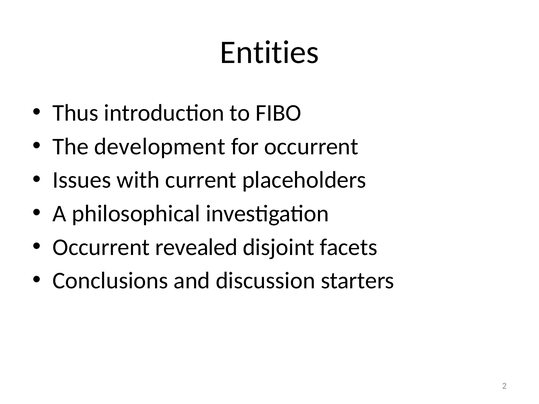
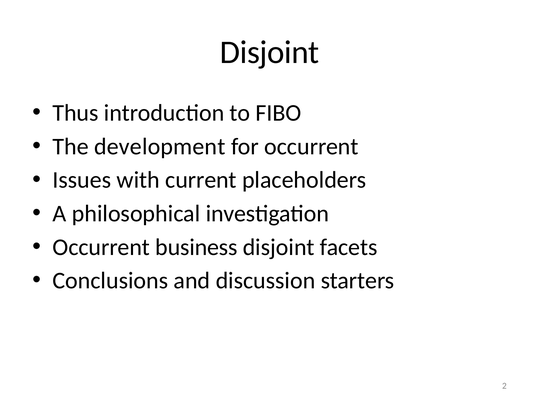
Entities at (269, 52): Entities -> Disjoint
revealed: revealed -> business
